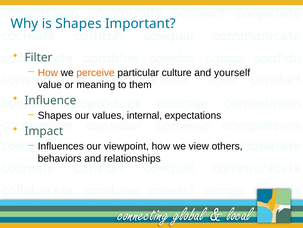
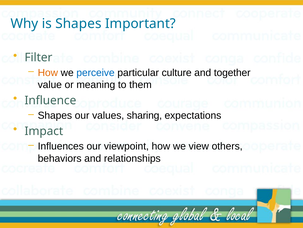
perceive colour: orange -> blue
yourself: yourself -> together
internal: internal -> sharing
